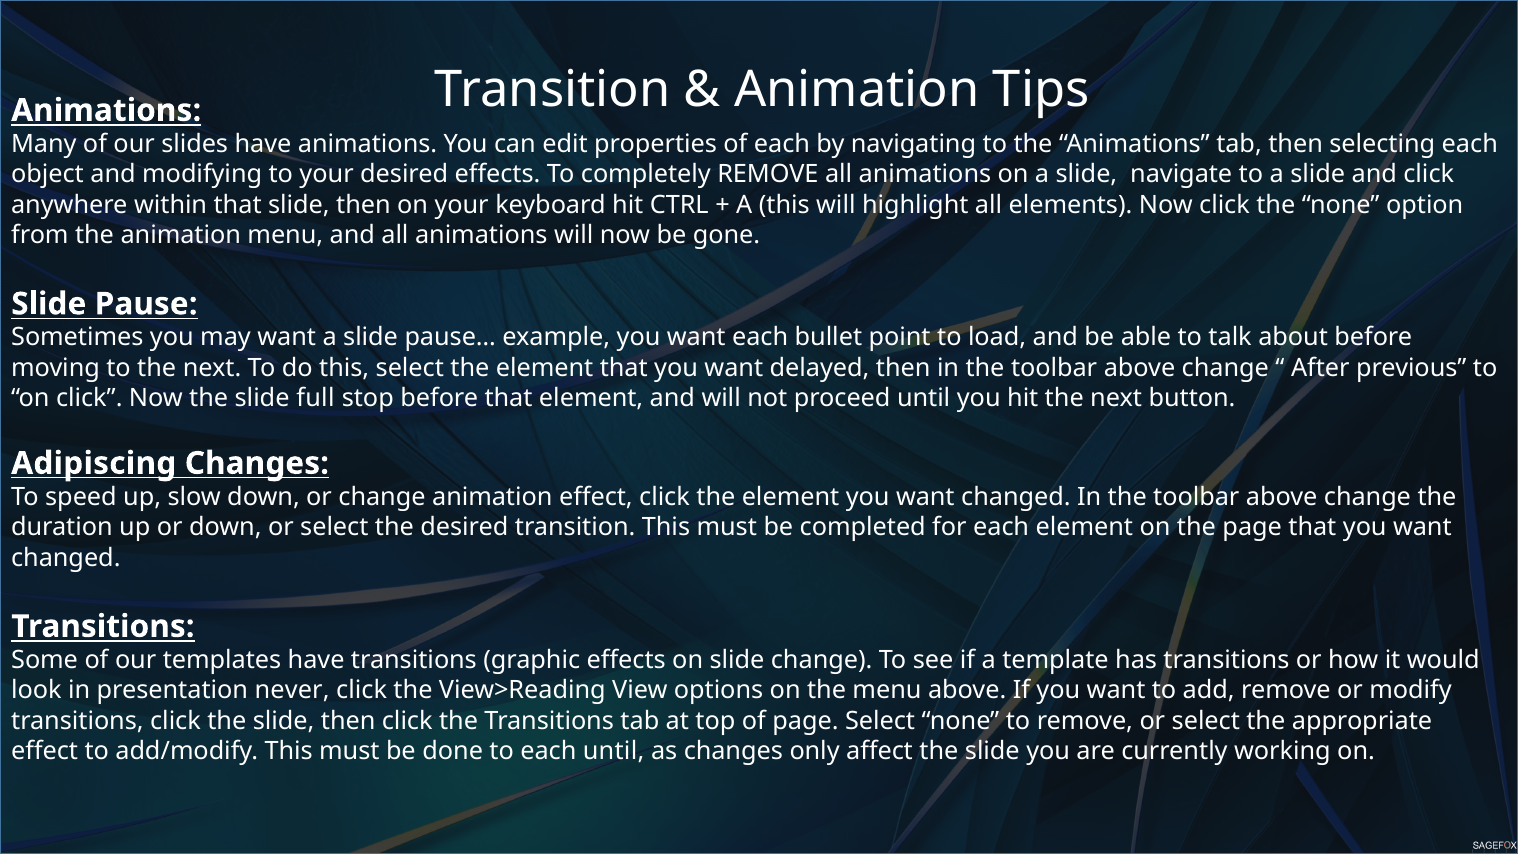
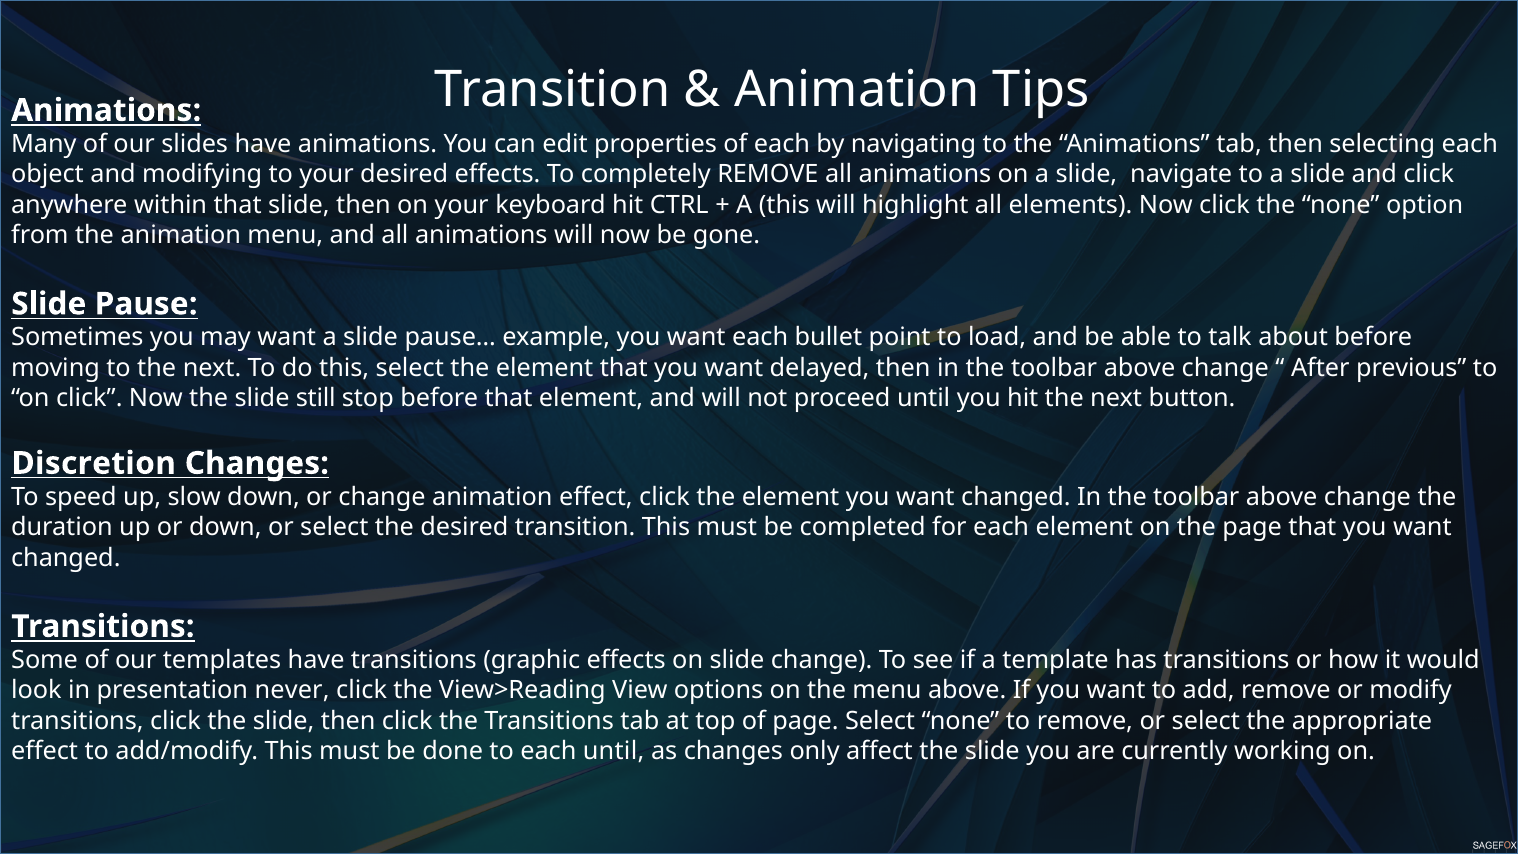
full: full -> still
Adipiscing: Adipiscing -> Discretion
